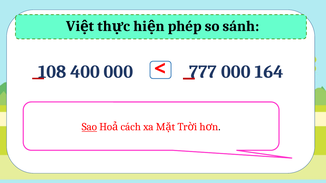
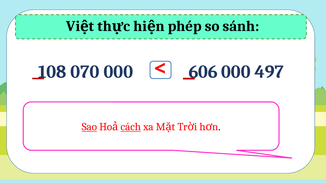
400: 400 -> 070
777: 777 -> 606
164: 164 -> 497
cách underline: none -> present
